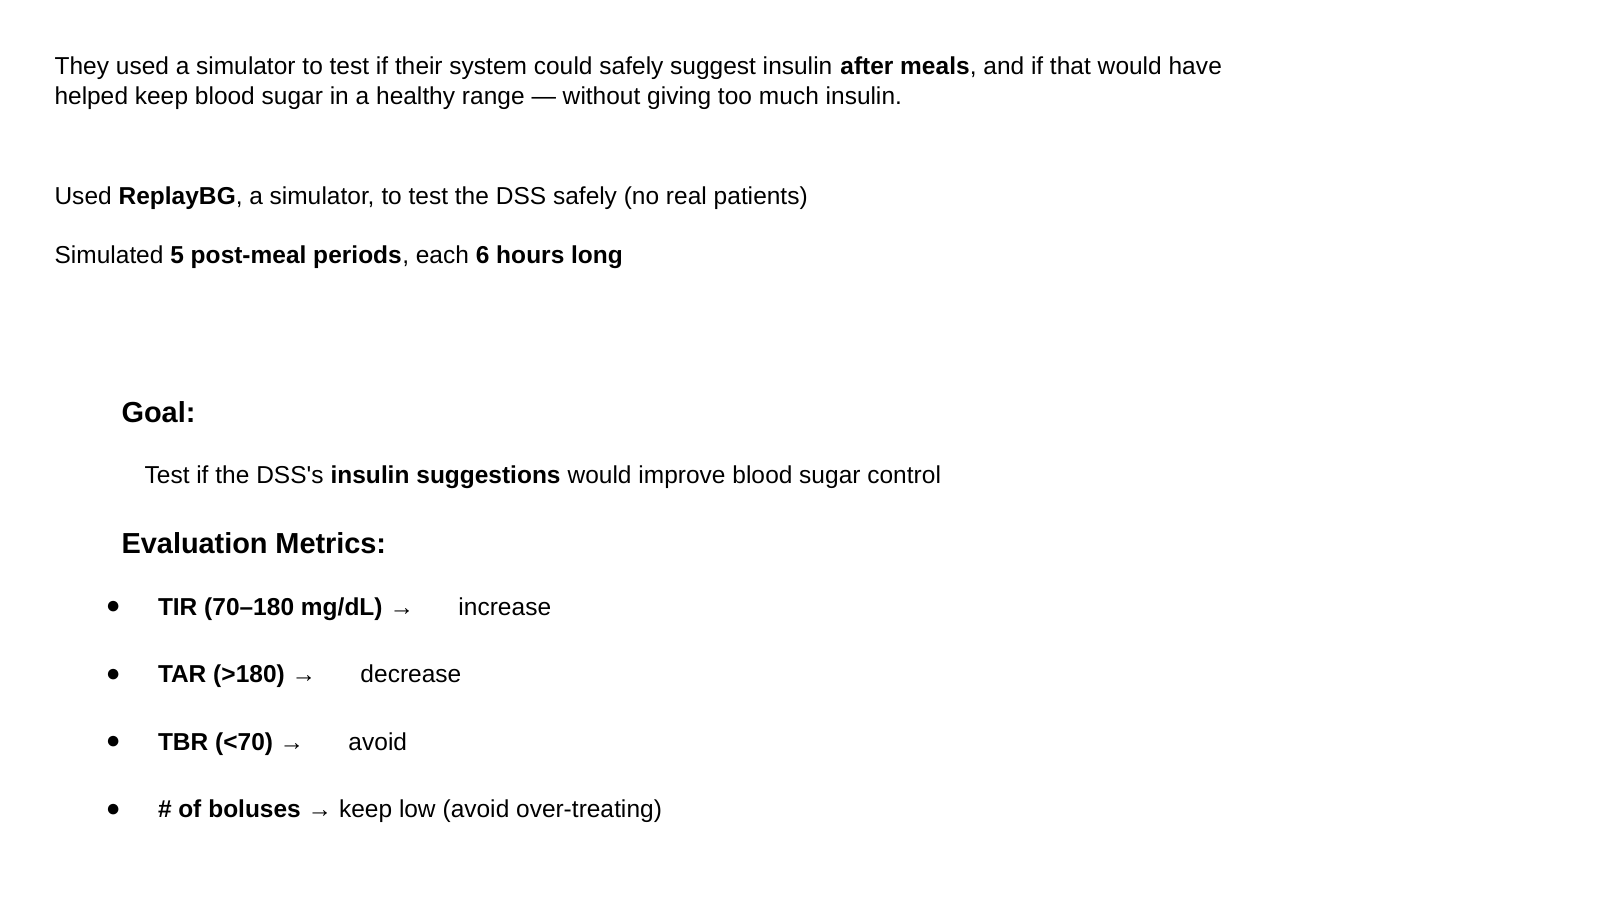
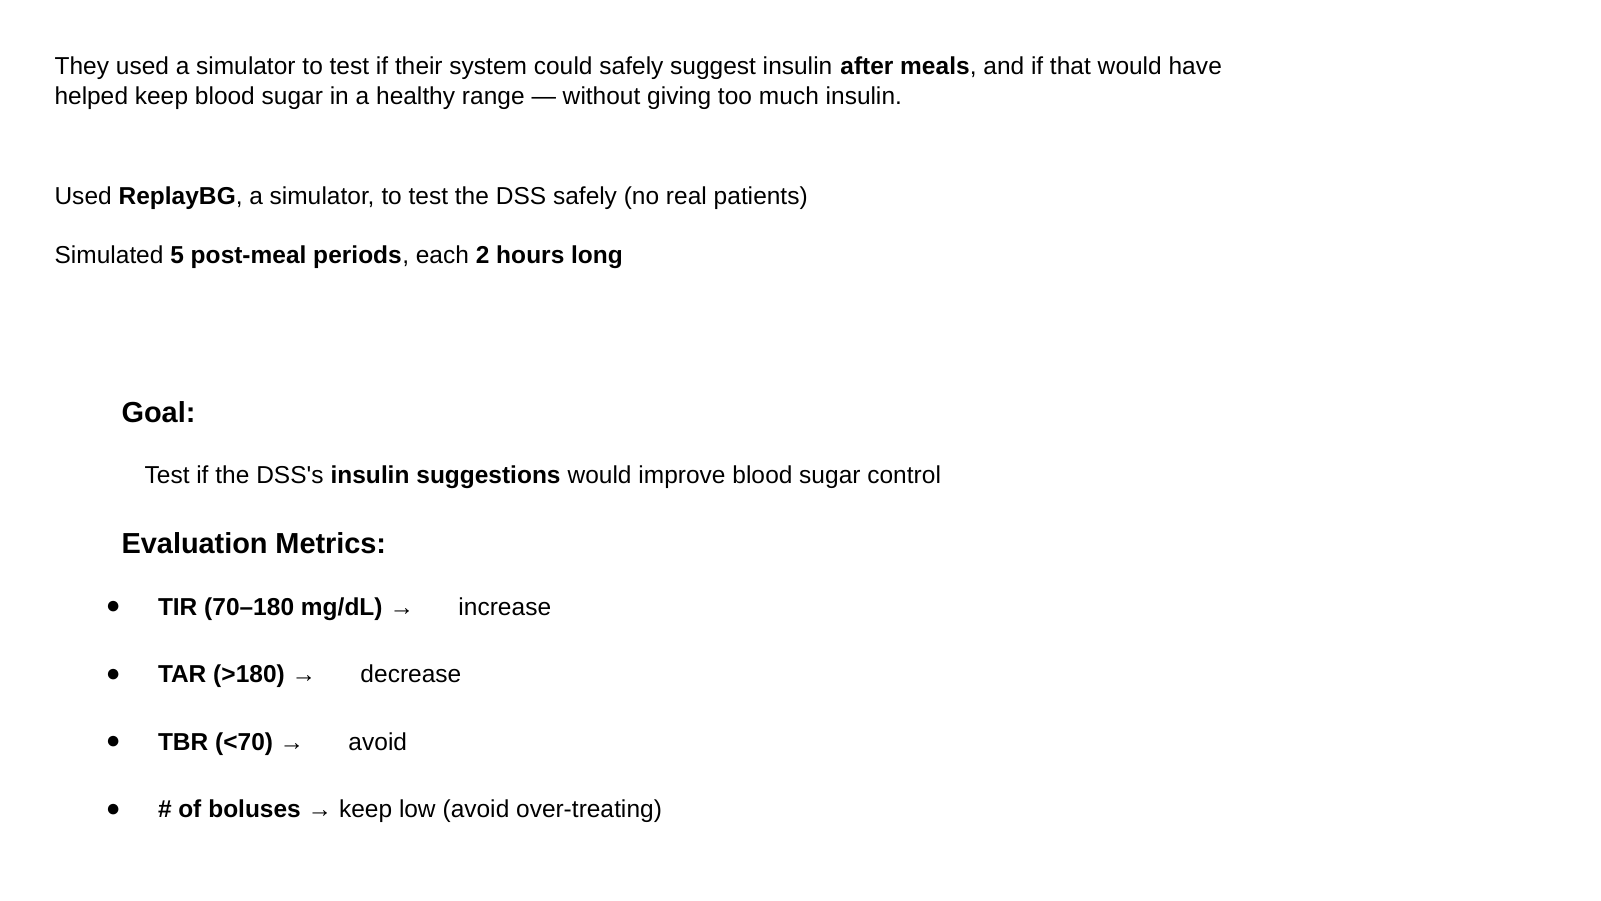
6: 6 -> 2
